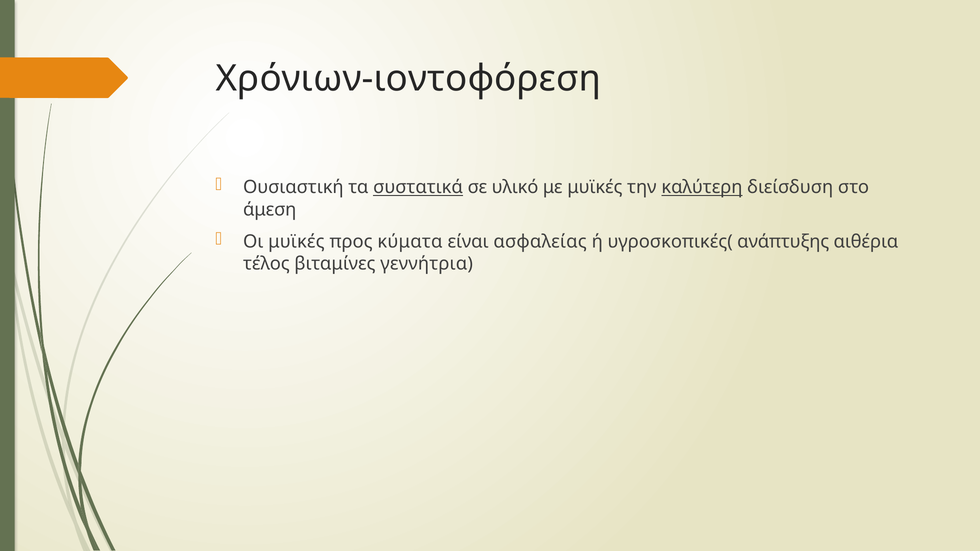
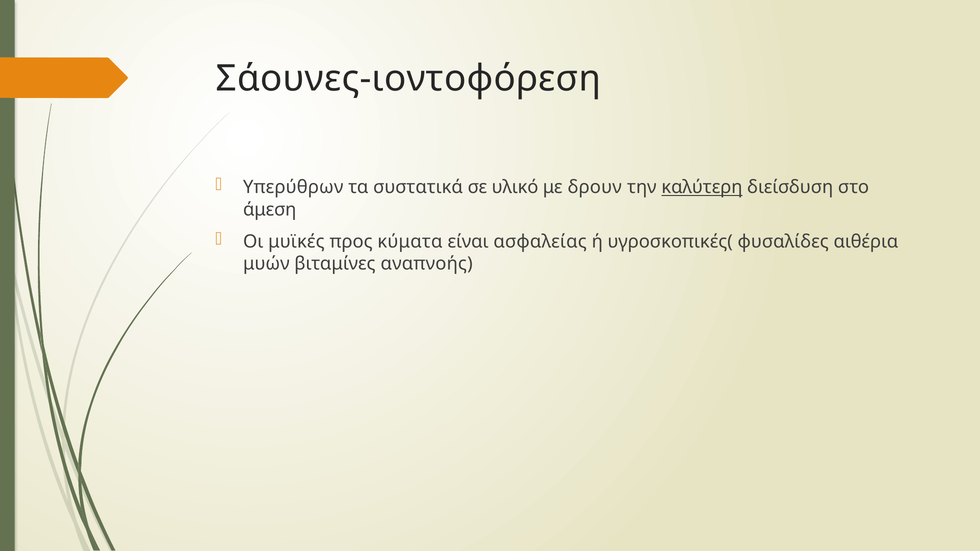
Χρόνιων-ιοντοφόρεση: Χρόνιων-ιοντοφόρεση -> Σάουνες-ιοντοφόρεση
Ουσιαστική: Ουσιαστική -> Υπερύθρων
συστατικά underline: present -> none
με μυϊκές: μυϊκές -> δρουν
ανάπτυξης: ανάπτυξης -> φυσαλίδες
τέλος: τέλος -> μυών
γεννήτρια: γεννήτρια -> αναπνοής
